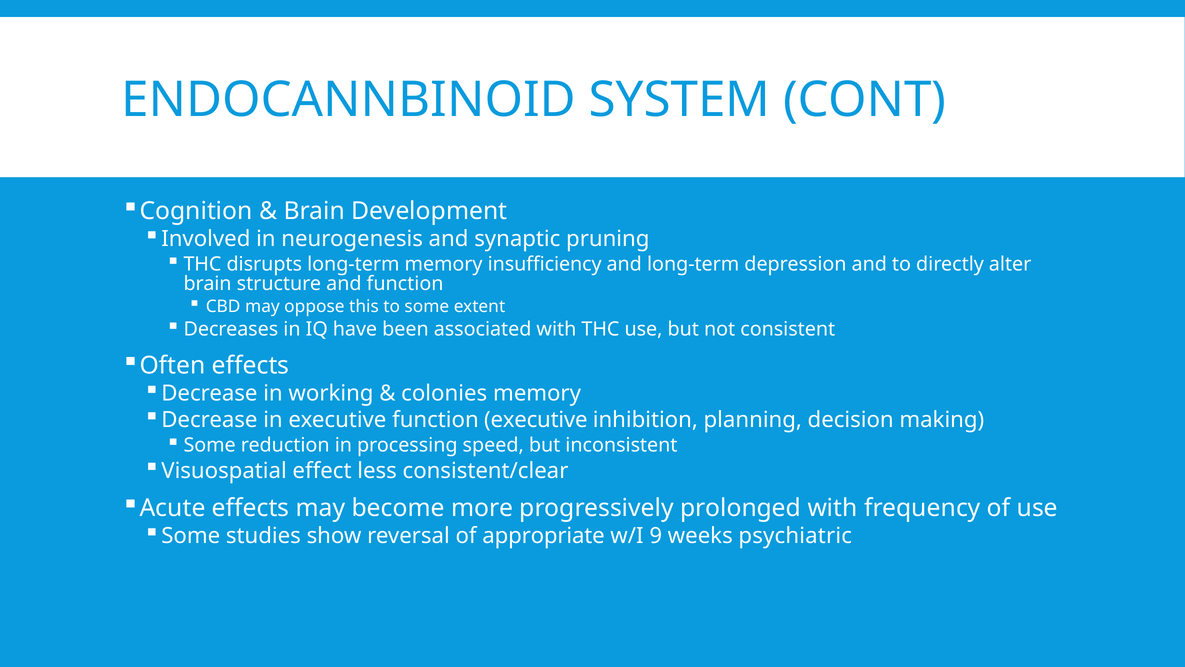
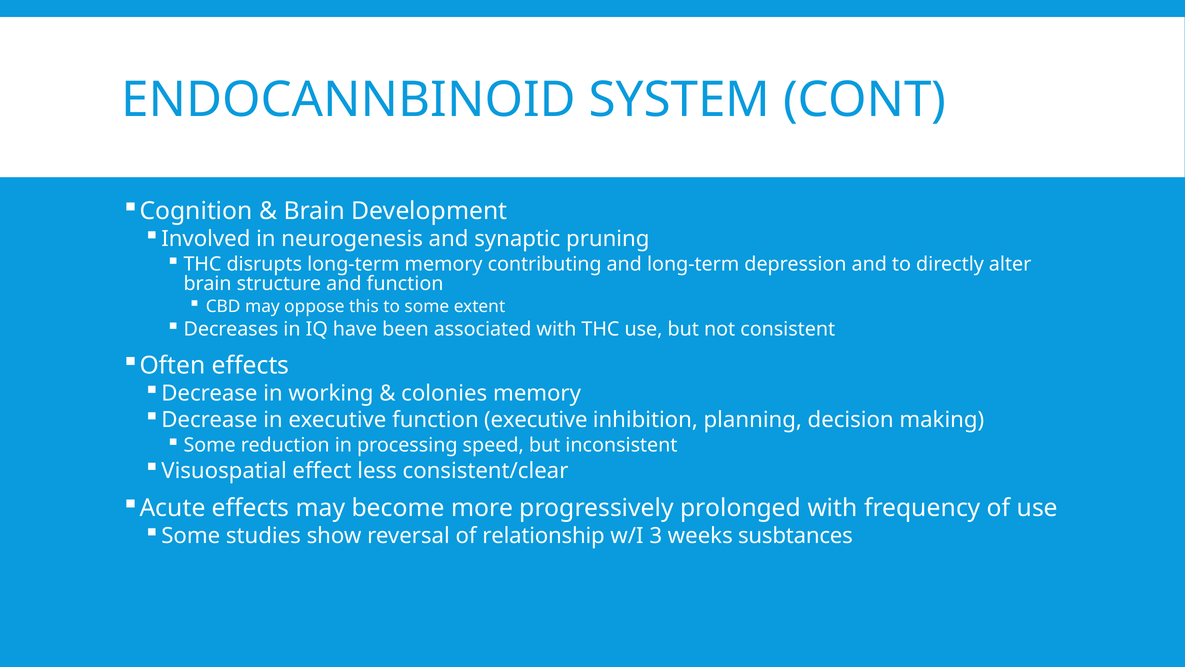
insufficiency: insufficiency -> contributing
appropriate: appropriate -> relationship
9: 9 -> 3
psychiatric: psychiatric -> susbtances
